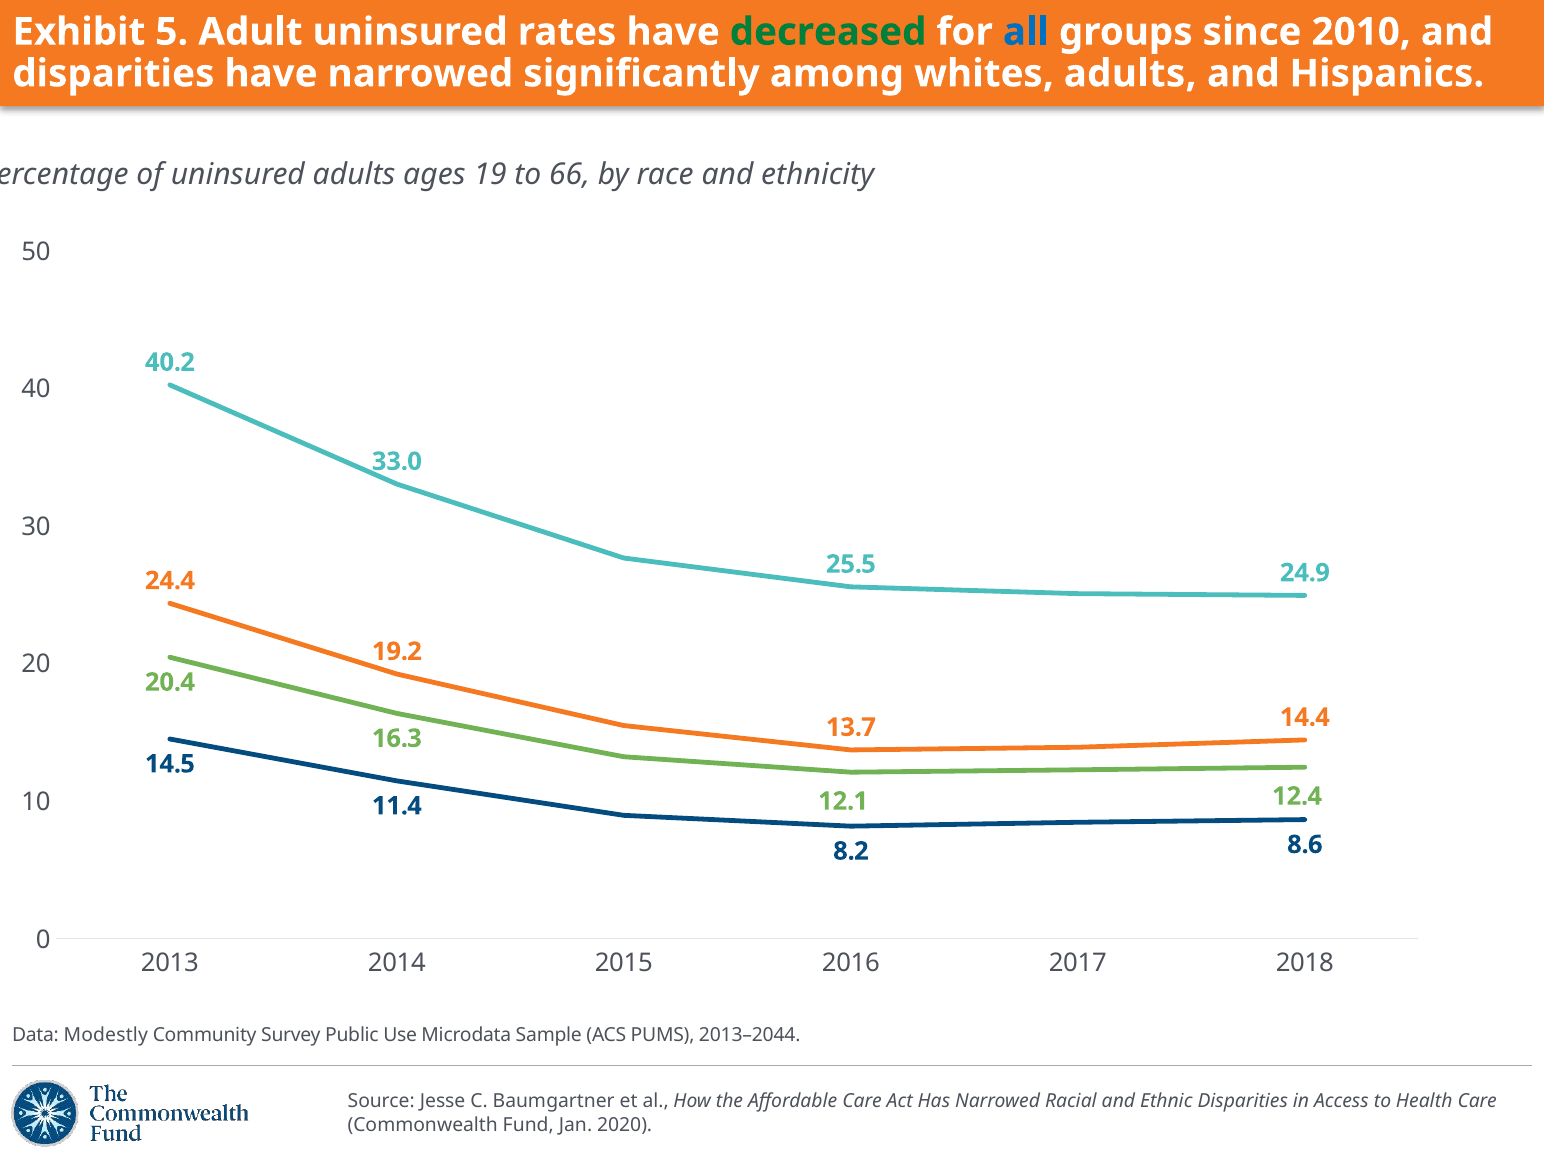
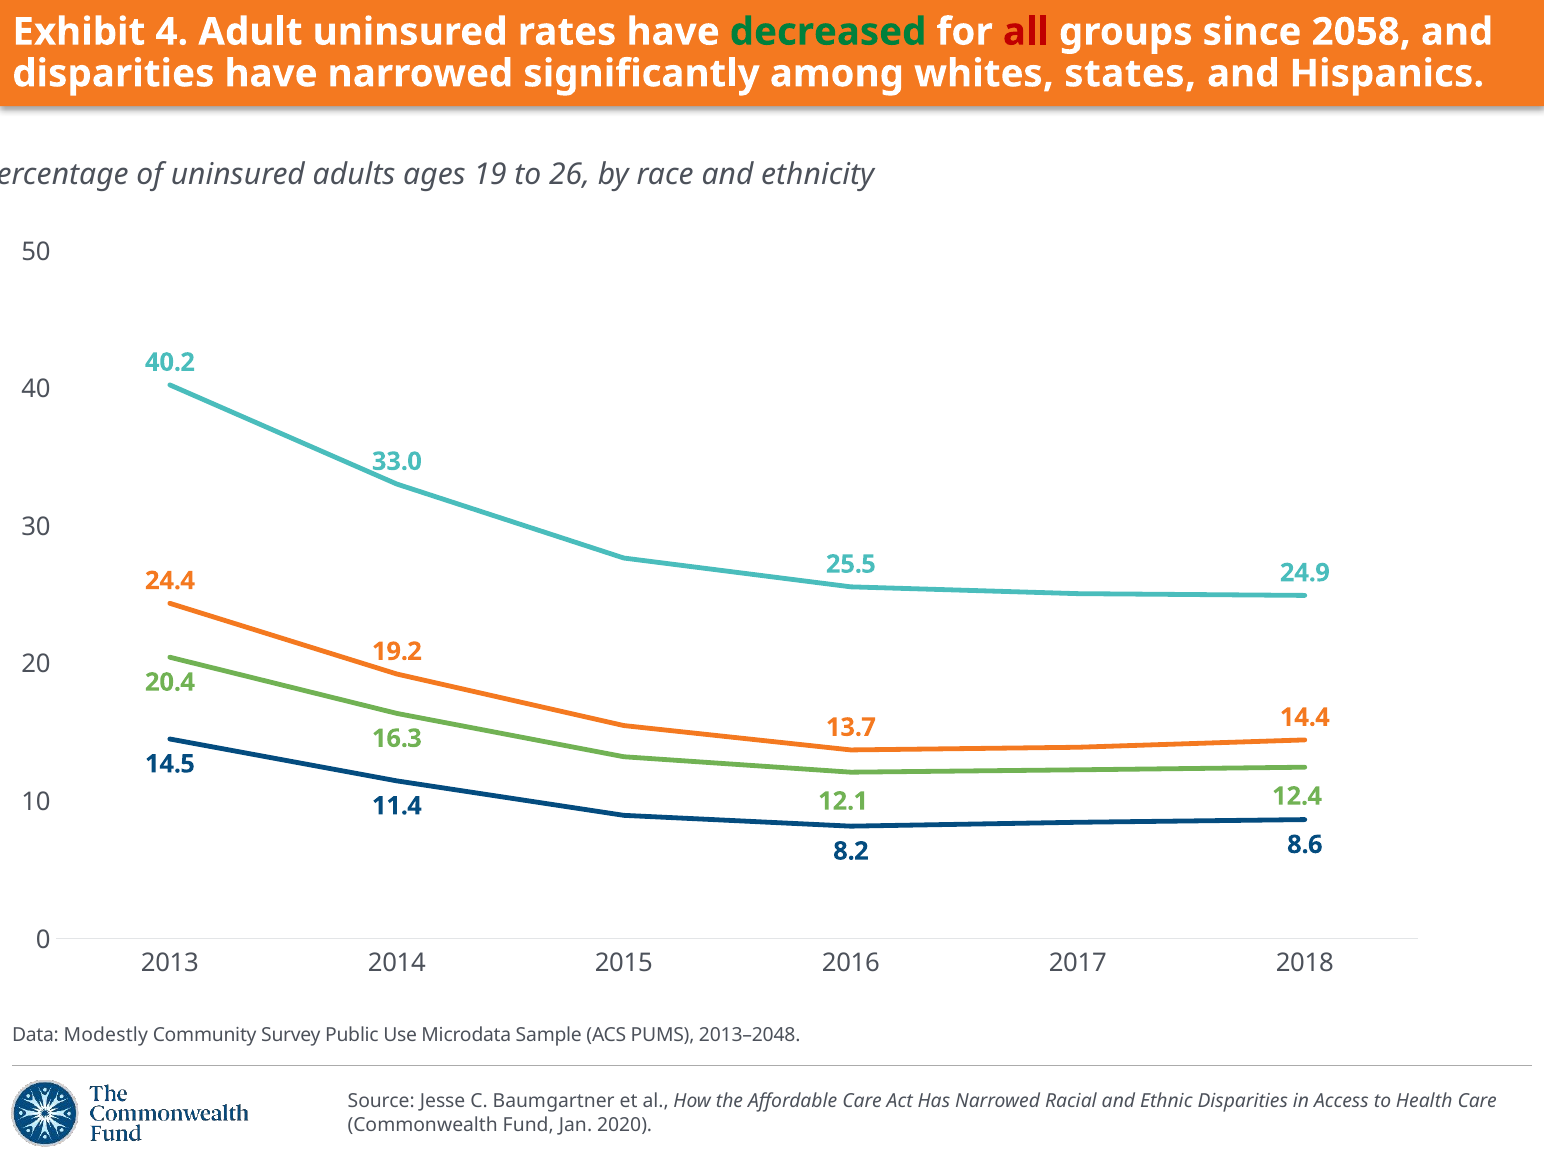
5: 5 -> 4
all colour: blue -> red
2010: 2010 -> 2058
whites adults: adults -> states
66: 66 -> 26
2013–2044: 2013–2044 -> 2013–2048
